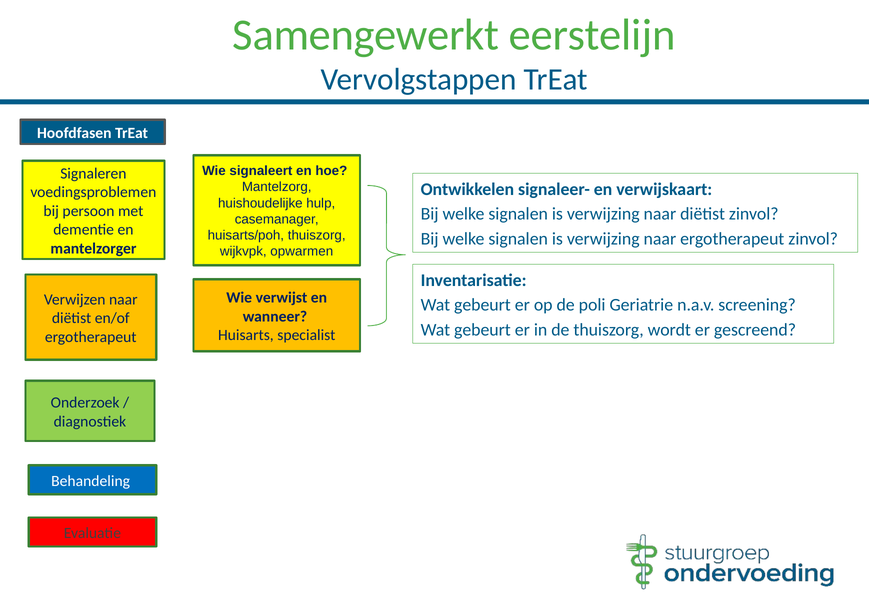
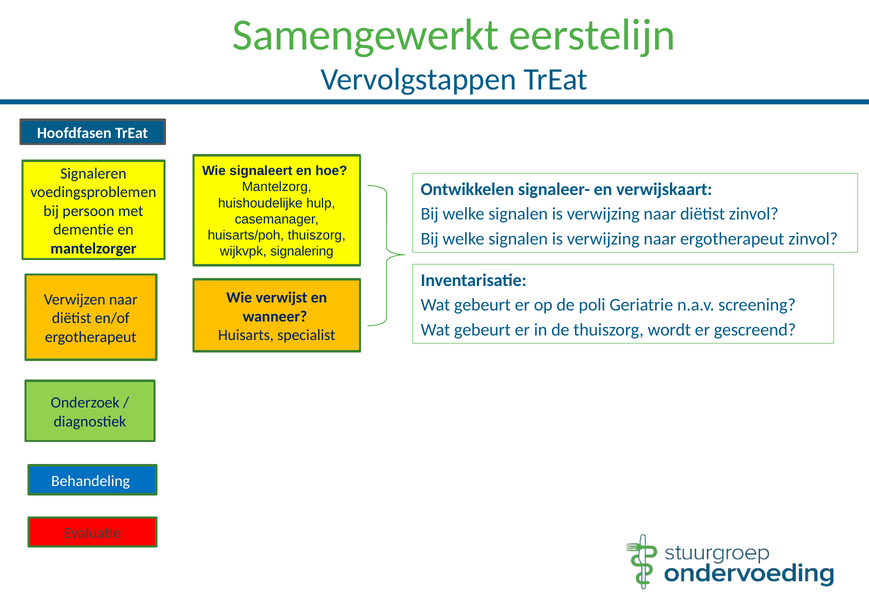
opwarmen: opwarmen -> signalering
